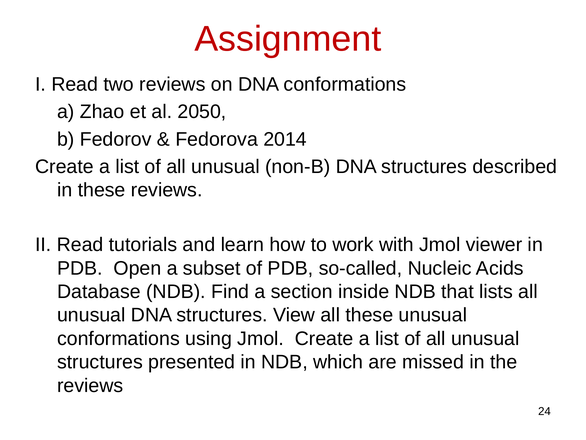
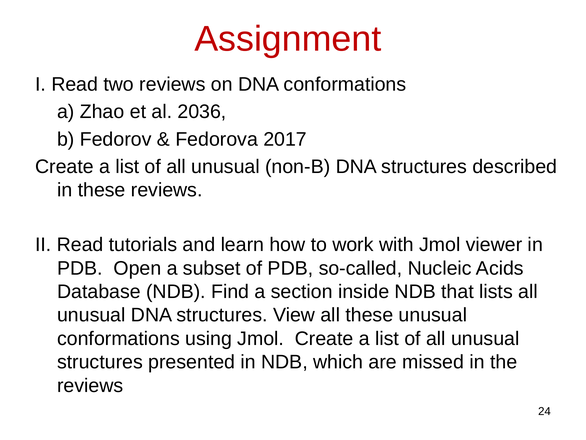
2050: 2050 -> 2036
2014: 2014 -> 2017
